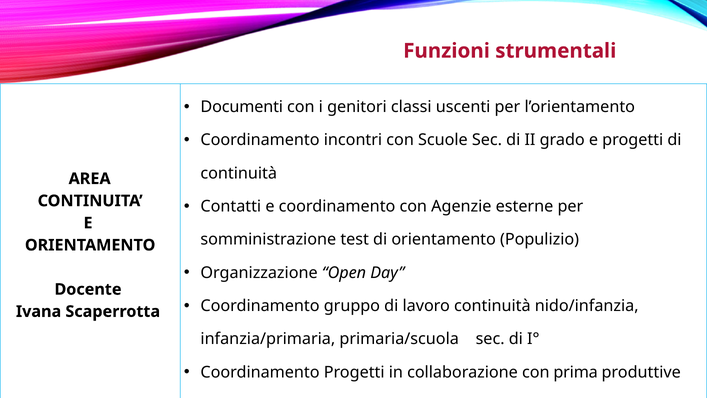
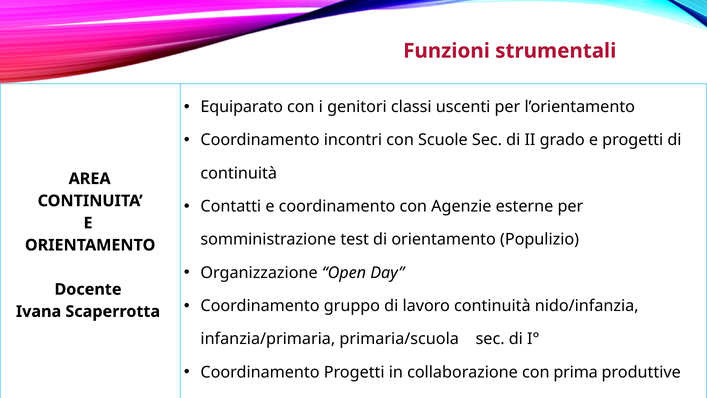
Documenti: Documenti -> Equiparato
